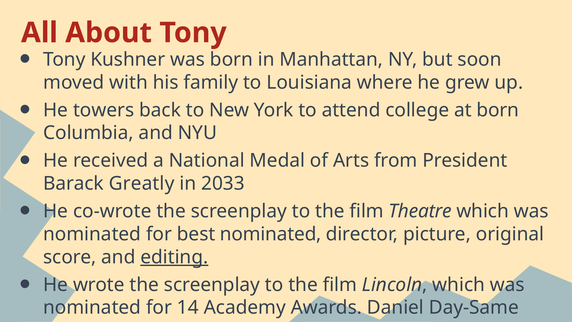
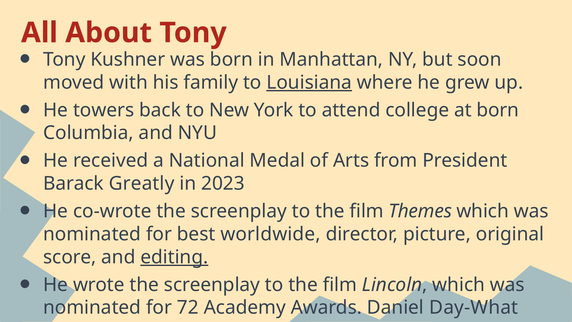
Louisiana underline: none -> present
2033: 2033 -> 2023
Theatre: Theatre -> Themes
best nominated: nominated -> worldwide
14: 14 -> 72
Day-Same: Day-Same -> Day-What
